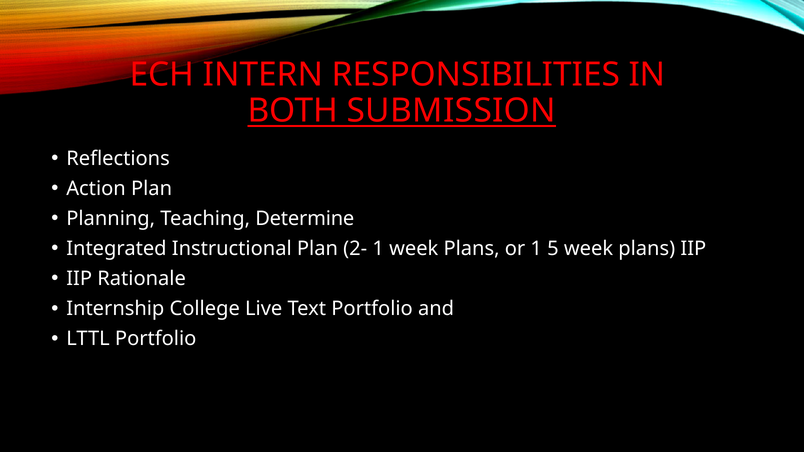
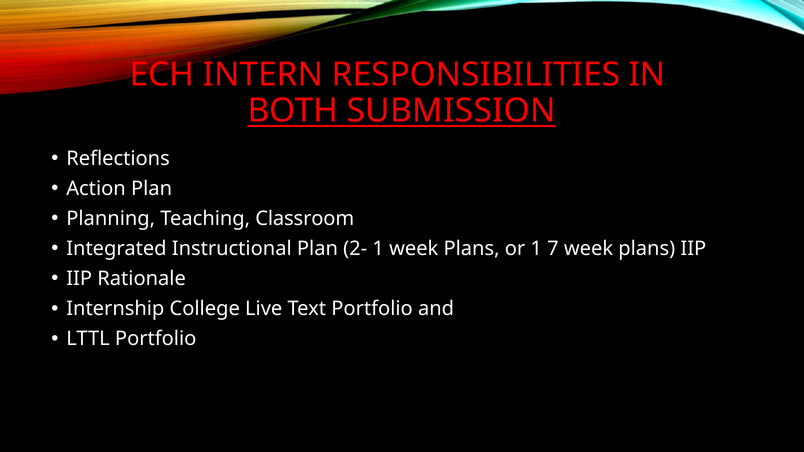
Determine: Determine -> Classroom
5: 5 -> 7
